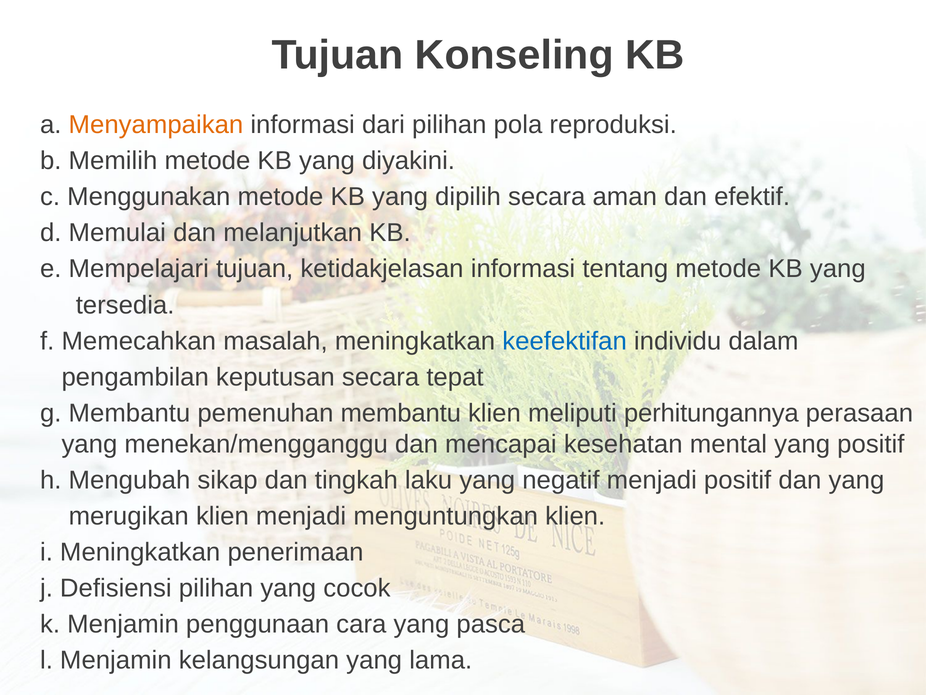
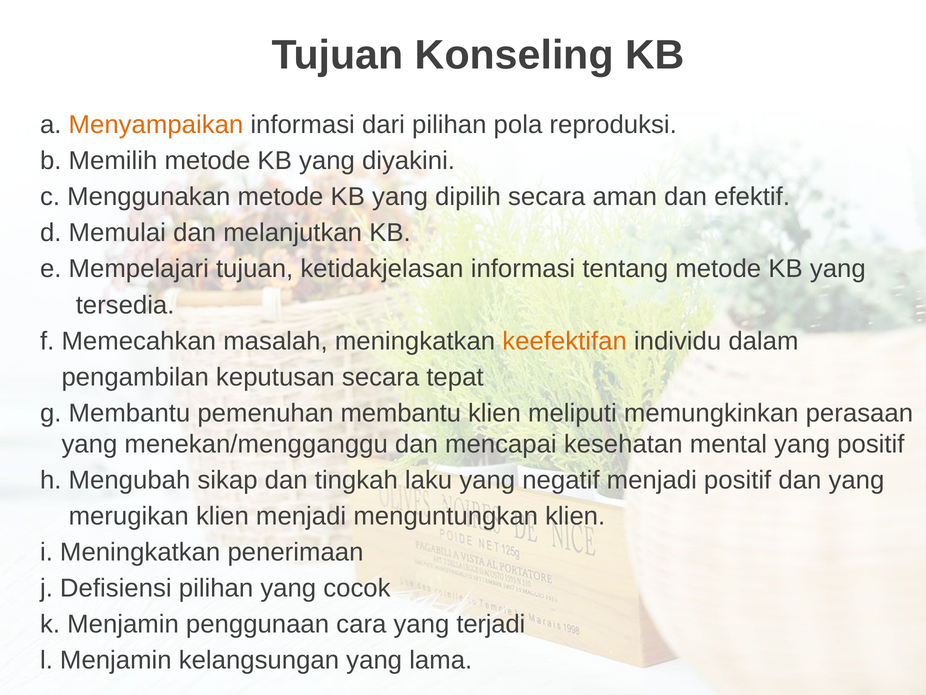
keefektifan colour: blue -> orange
perhitungannya: perhitungannya -> memungkinkan
pasca: pasca -> terjadi
